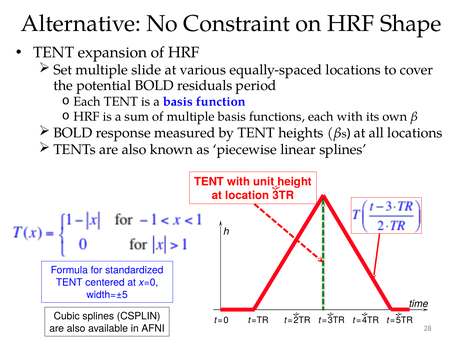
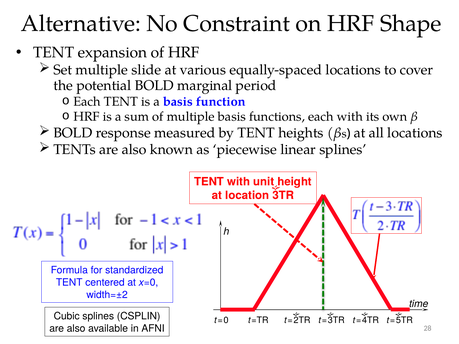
residuals: residuals -> marginal
width=±5: width=±5 -> width=±2
